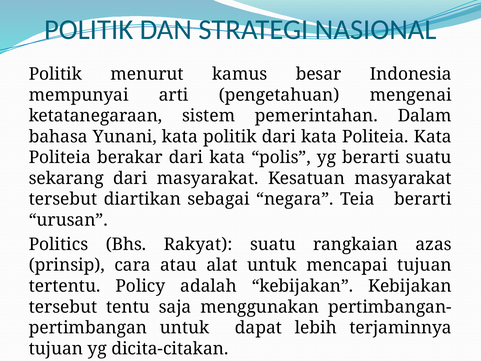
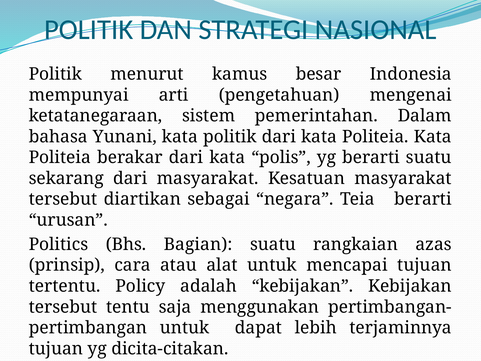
Rakyat: Rakyat -> Bagian
